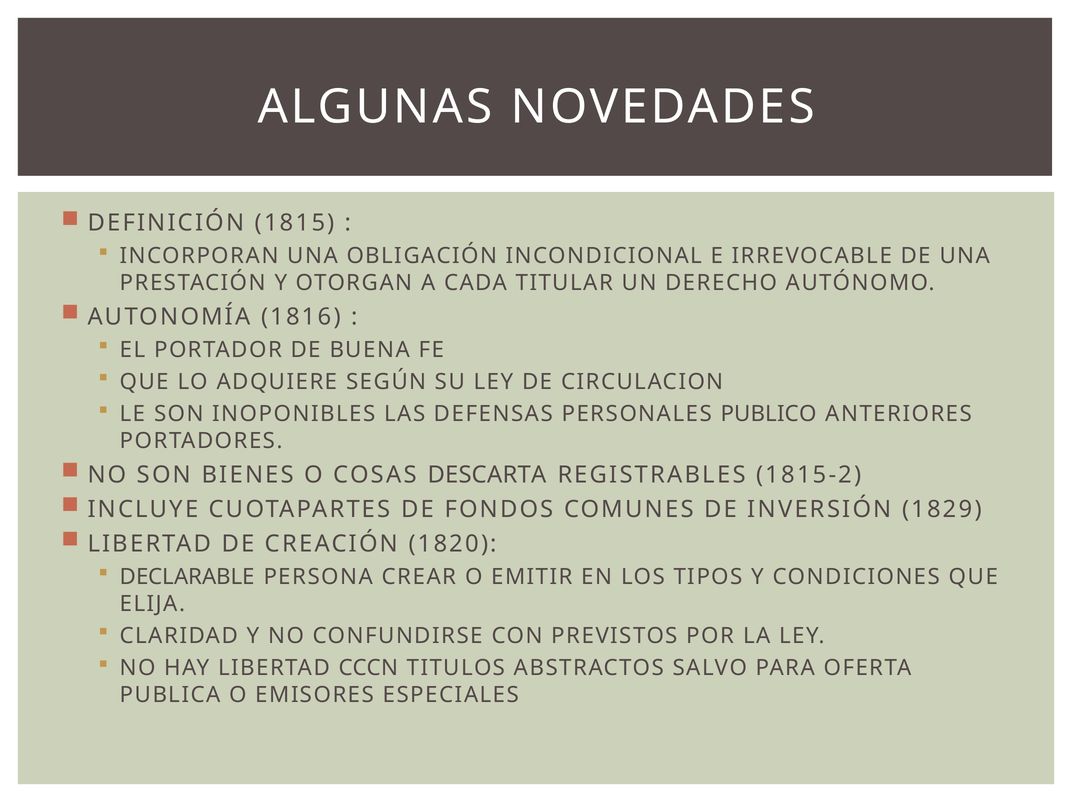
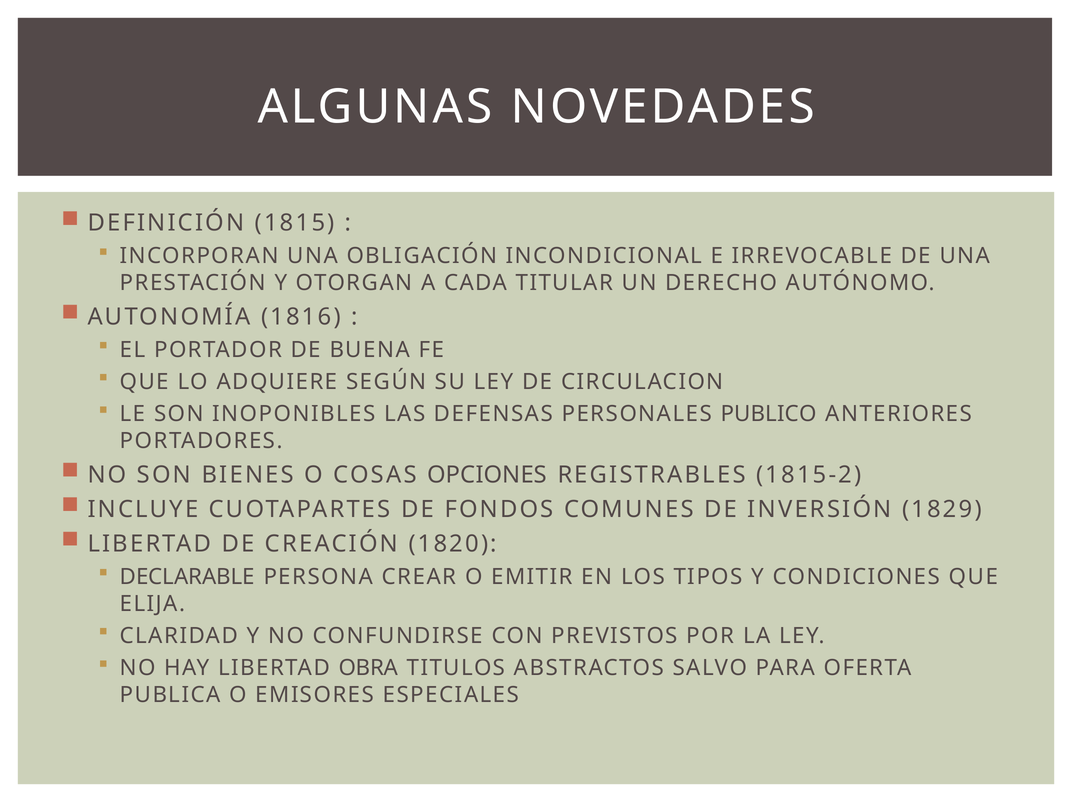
DESCARTA: DESCARTA -> OPCIONES
CCCN: CCCN -> OBRA
